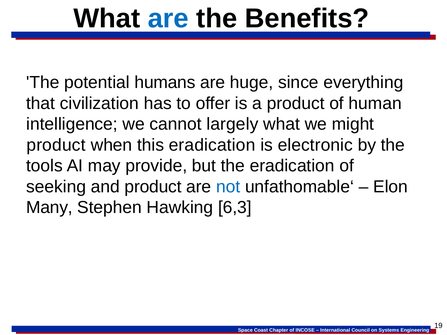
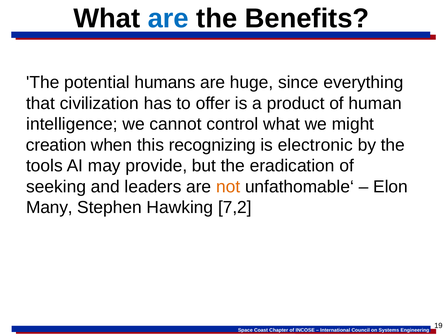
largely: largely -> control
product at (56, 145): product -> creation
this eradication: eradication -> recognizing
and product: product -> leaders
not colour: blue -> orange
6,3: 6,3 -> 7,2
